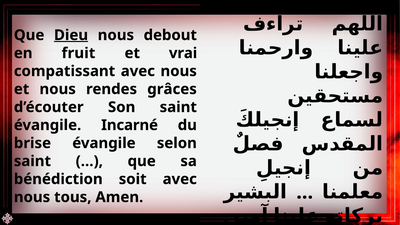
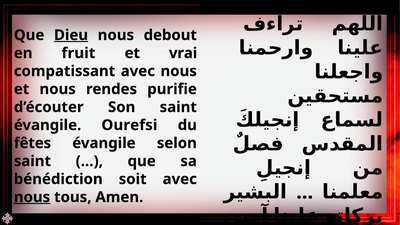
grâces: grâces -> purifie
Incarné: Incarné -> Ourefsi
brise: brise -> fêtes
nous at (32, 197) underline: none -> present
